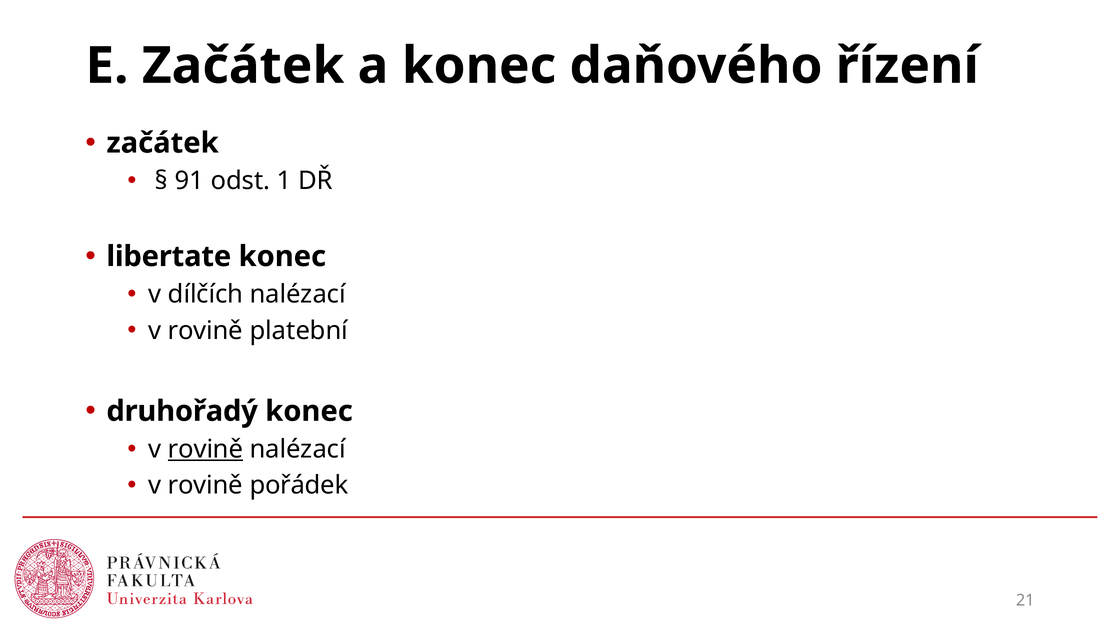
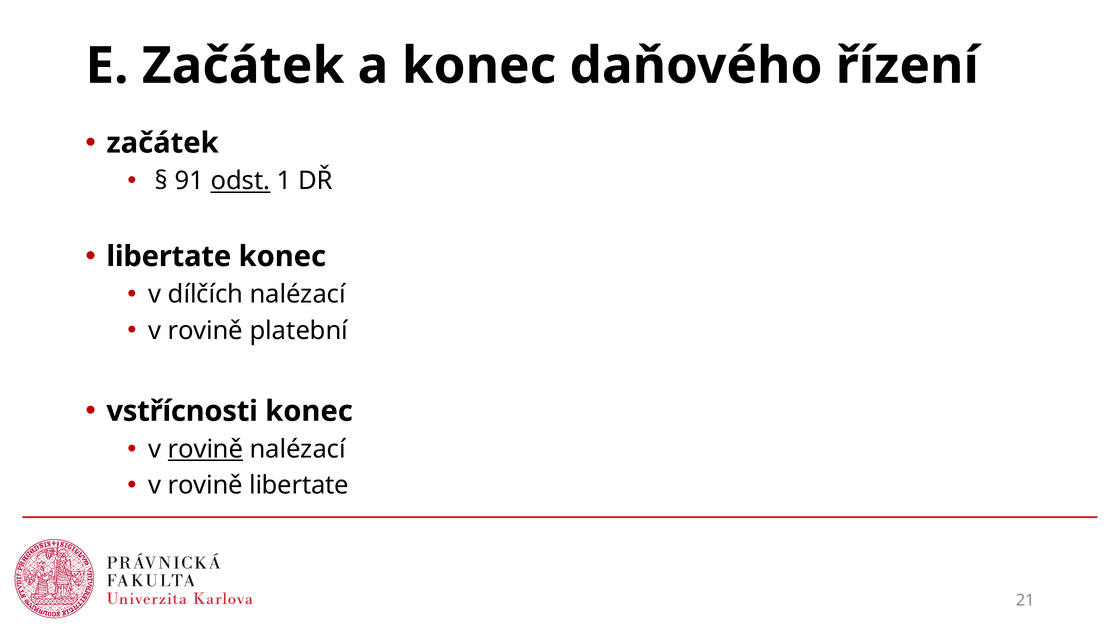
odst underline: none -> present
druhořadý: druhořadý -> vstřícnosti
rovině pořádek: pořádek -> libertate
